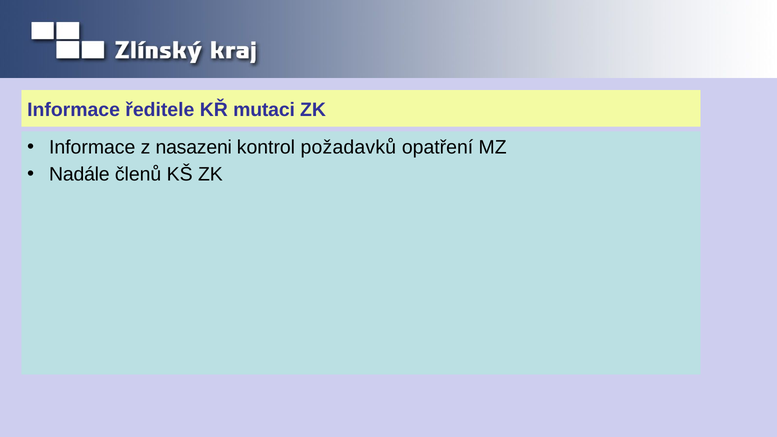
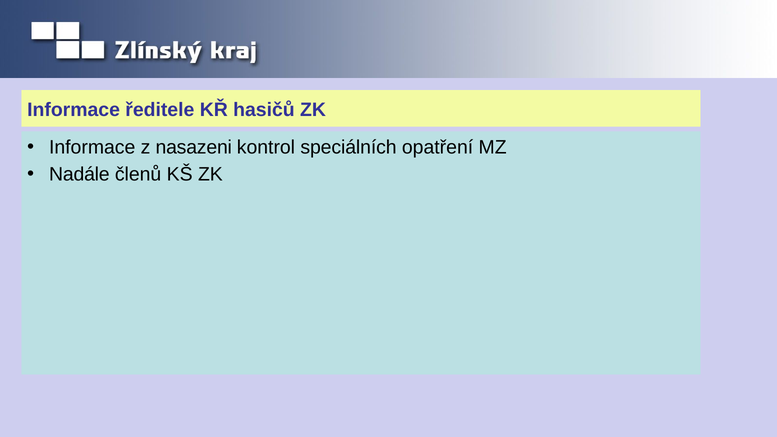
mutaci: mutaci -> hasičů
požadavků: požadavků -> speciálních
